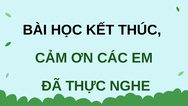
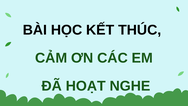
THỰC: THỰC -> HOẠT
